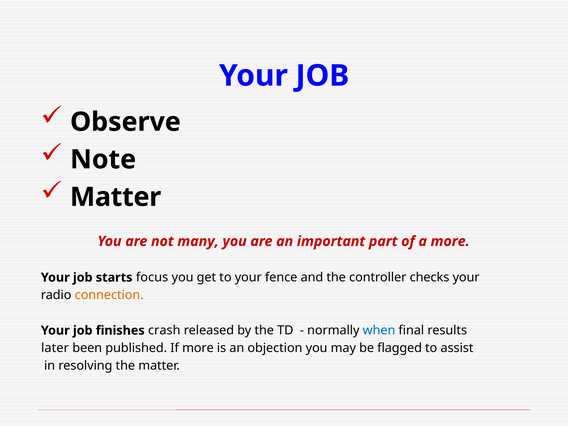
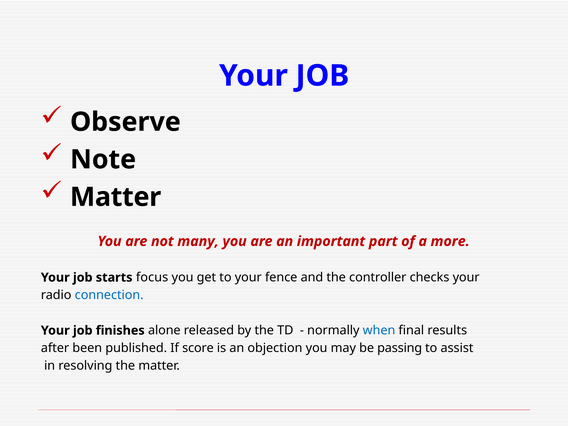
connection colour: orange -> blue
crash: crash -> alone
later: later -> after
If more: more -> score
flagged: flagged -> passing
